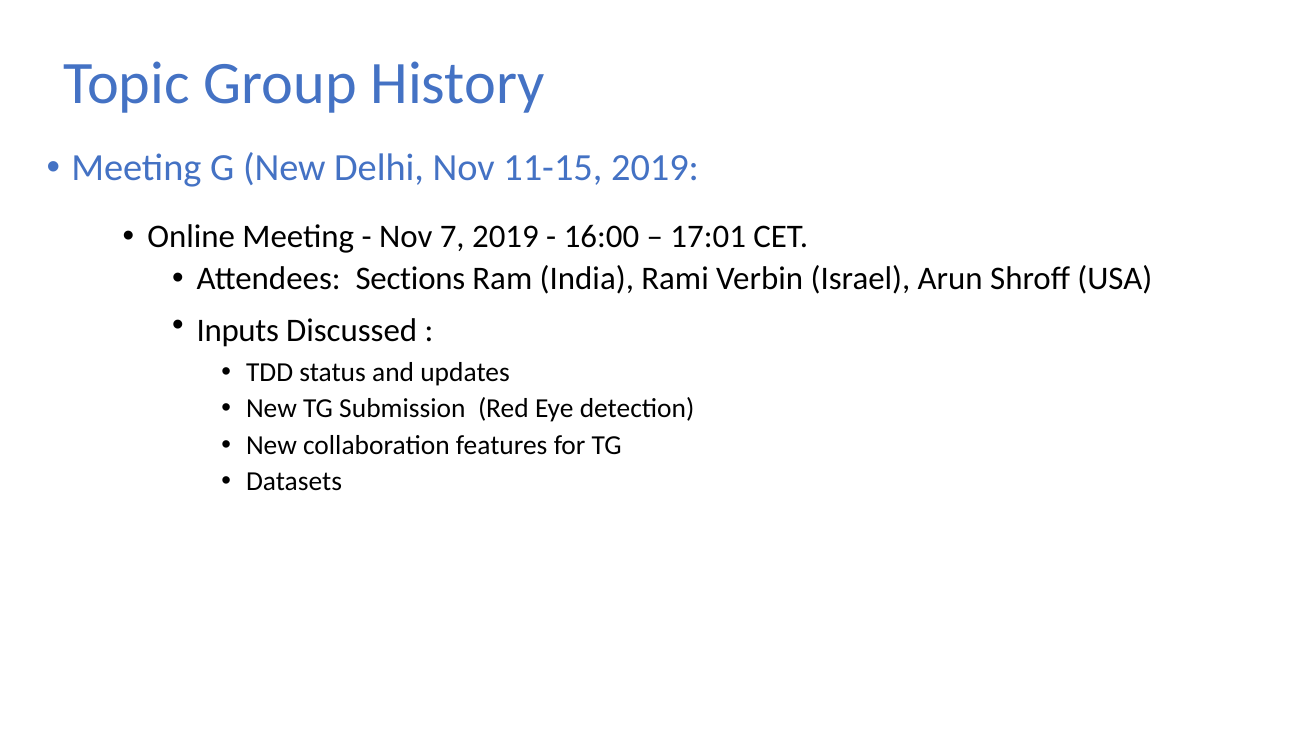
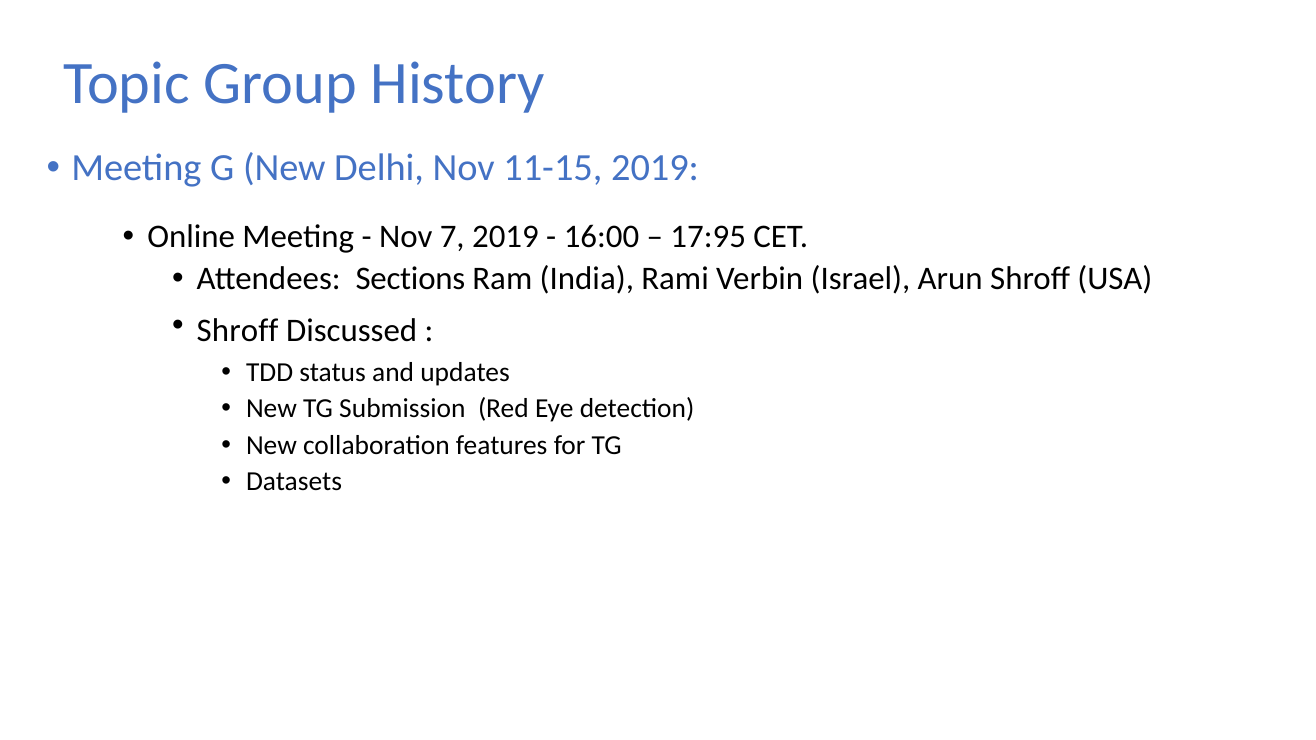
17:01: 17:01 -> 17:95
Inputs at (238, 331): Inputs -> Shroff
